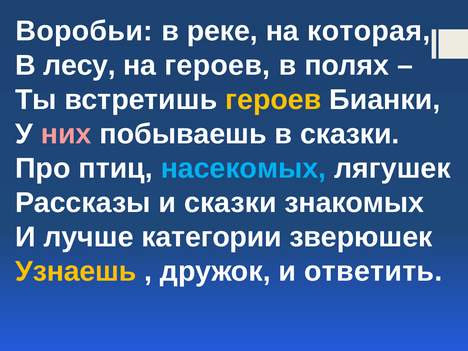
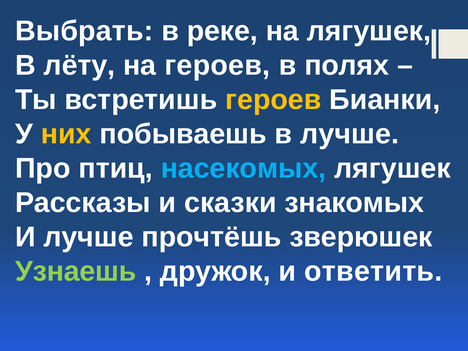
Воробьи: Воробьи -> Выбрать
на которая: которая -> лягушек
лесу: лесу -> лёту
них colour: pink -> yellow
в сказки: сказки -> лучше
категории: категории -> прочтёшь
Узнаешь colour: yellow -> light green
